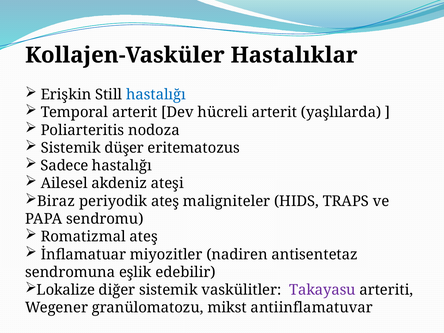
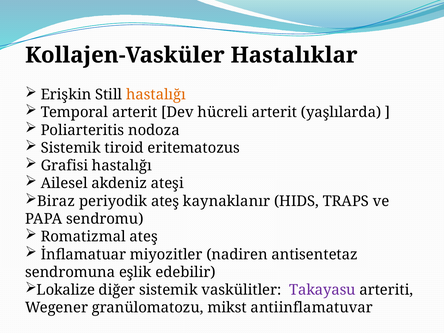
hastalığı at (156, 95) colour: blue -> orange
düşer: düşer -> tiroid
Sadece: Sadece -> Grafisi
maligniteler: maligniteler -> kaynaklanır
